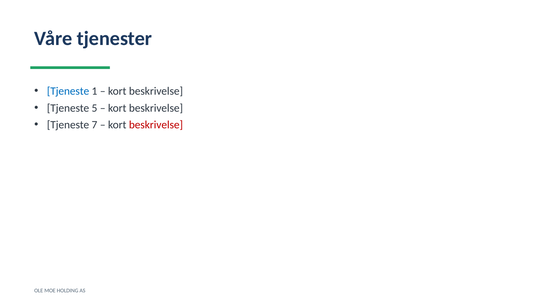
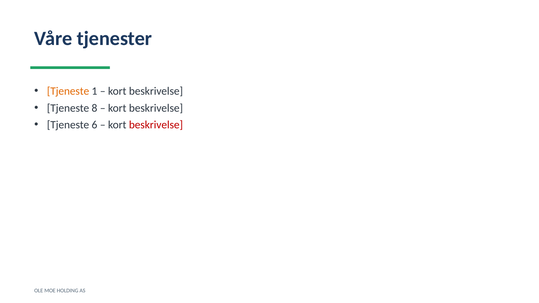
Tjeneste at (68, 91) colour: blue -> orange
5: 5 -> 8
7: 7 -> 6
